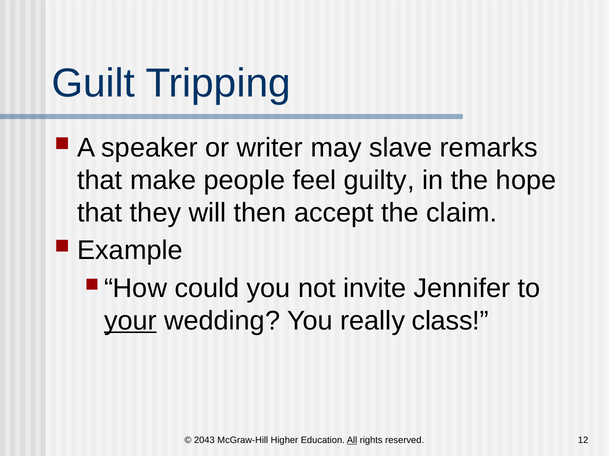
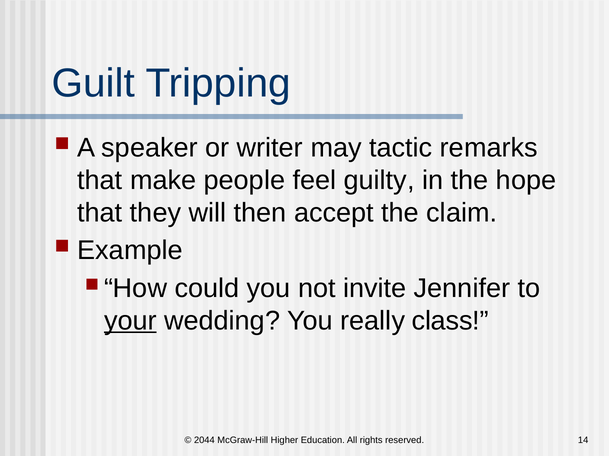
slave: slave -> tactic
2043: 2043 -> 2044
All underline: present -> none
12: 12 -> 14
